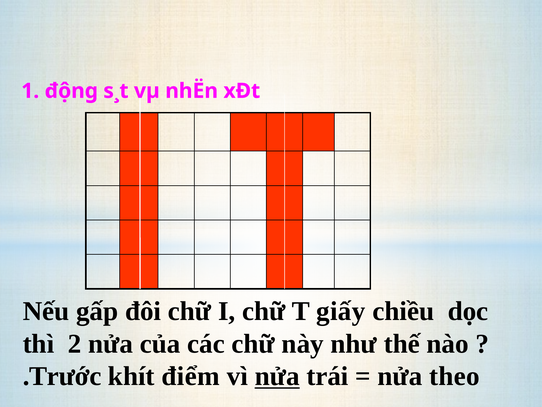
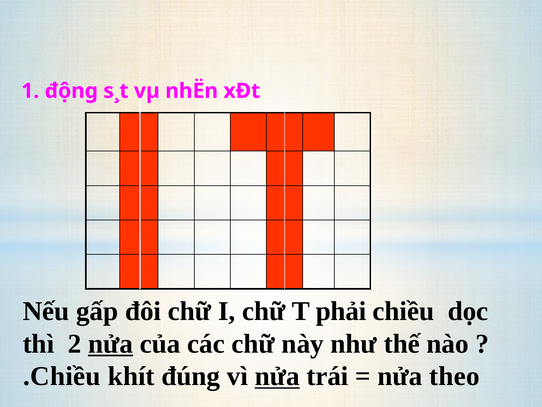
giấy: giấy -> phải
nửa at (111, 343) underline: none -> present
.Trước: .Trước -> .Chiều
điểm: điểm -> đúng
